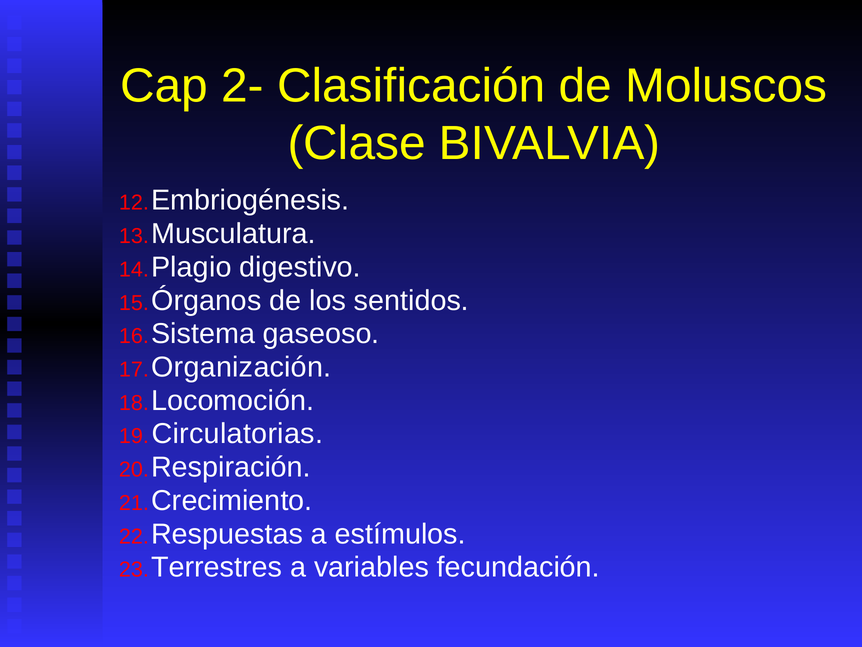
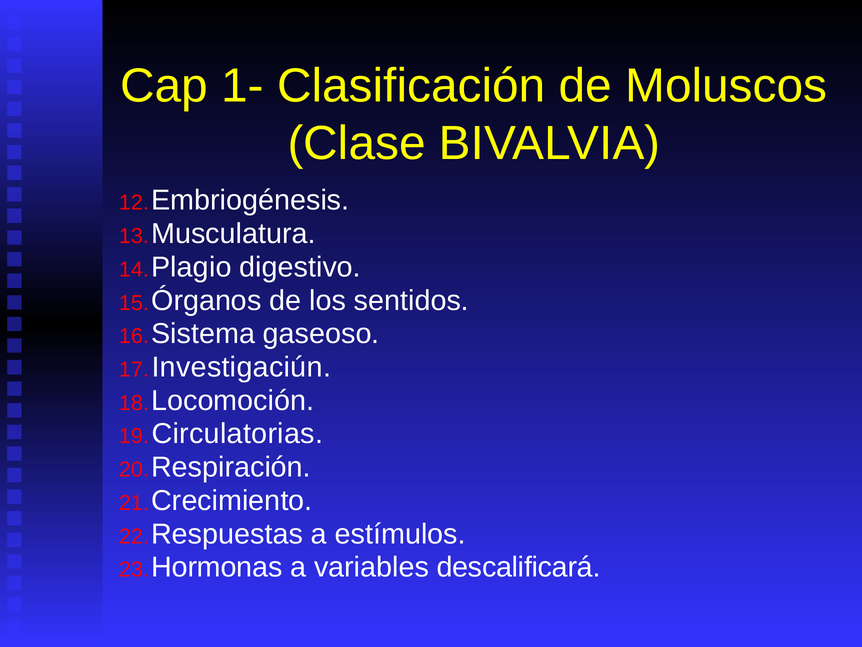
2-: 2- -> 1-
Organización: Organización -> Investigaciún
Terrestres: Terrestres -> Hormonas
fecundación: fecundación -> descalificará
